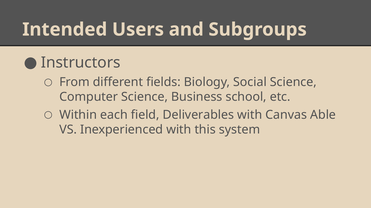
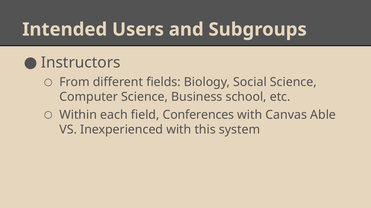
Deliverables: Deliverables -> Conferences
